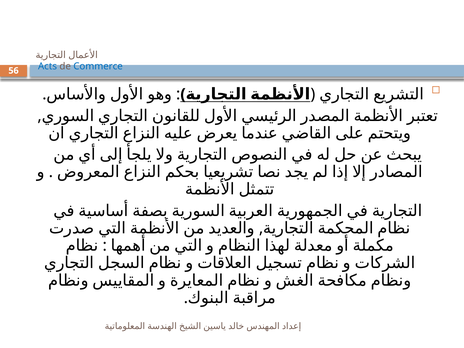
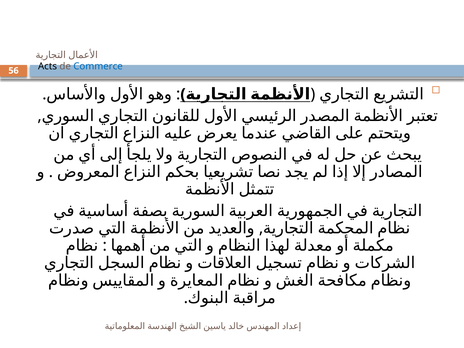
Acts colour: blue -> black
